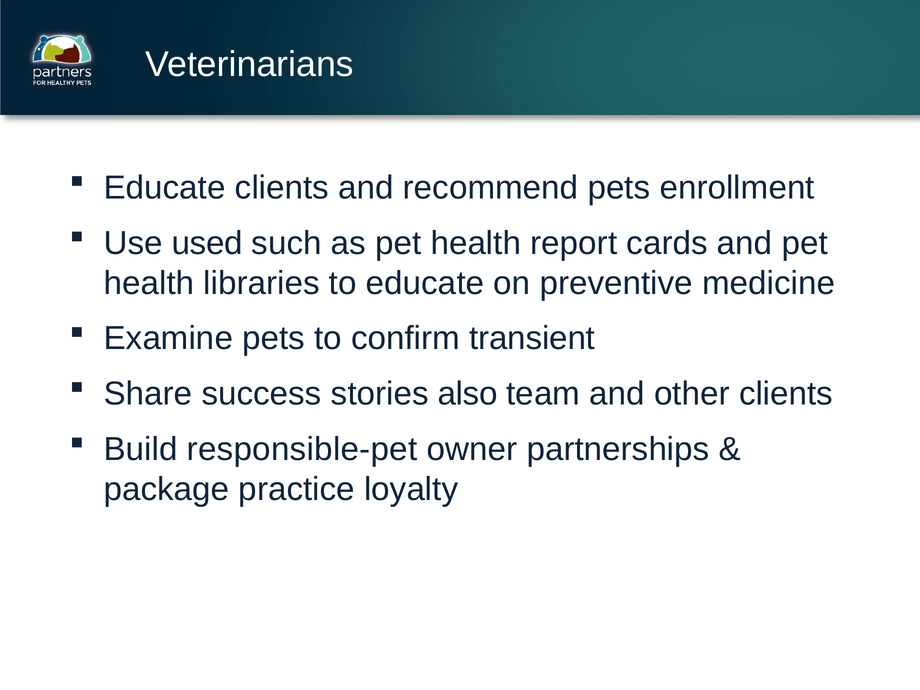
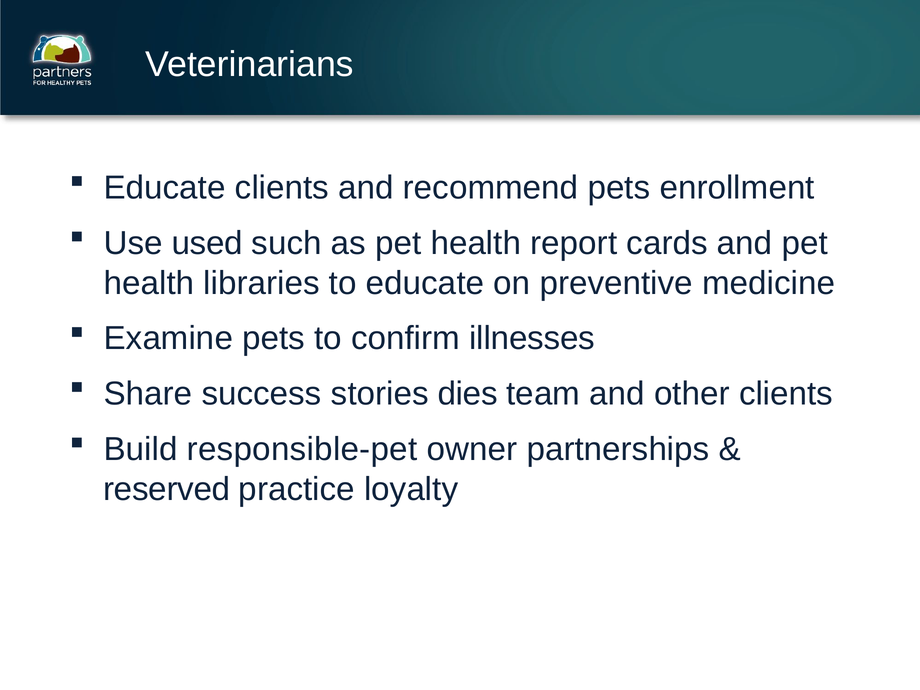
transient: transient -> illnesses
also: also -> dies
package: package -> reserved
